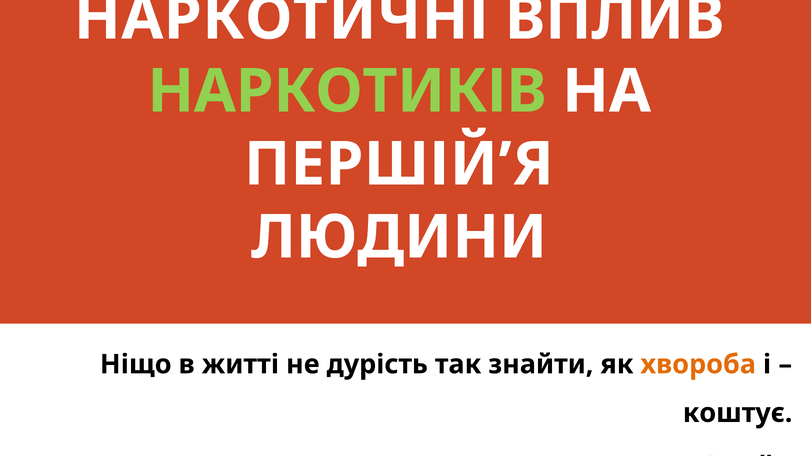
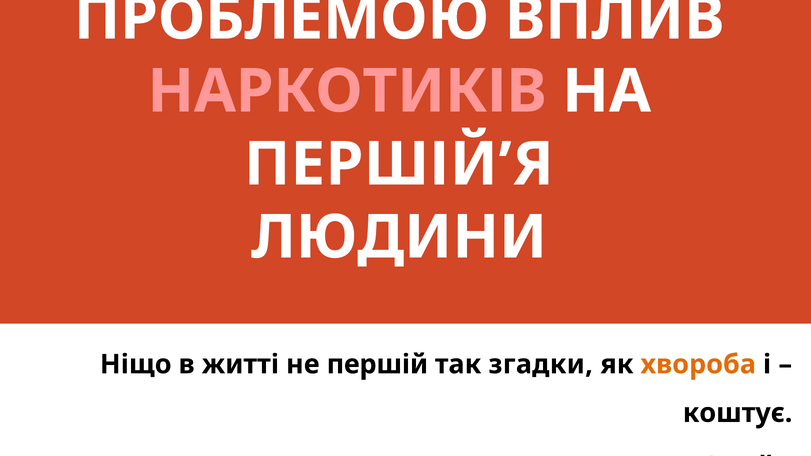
НАРКОТИЧНІ: НАРКОТИЧНІ -> ПРОБЛЕМОЮ
НАРКОТИКІВ colour: light green -> pink
дурість: дурість -> першій
знайти: знайти -> згадки
